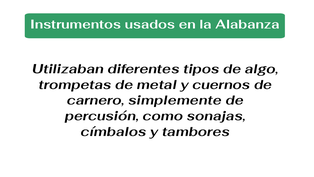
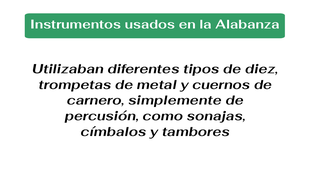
algo: algo -> diez
